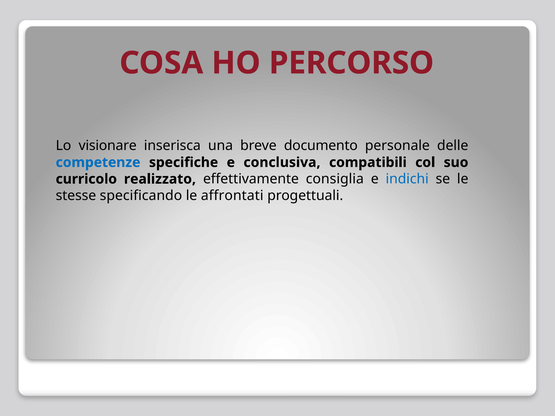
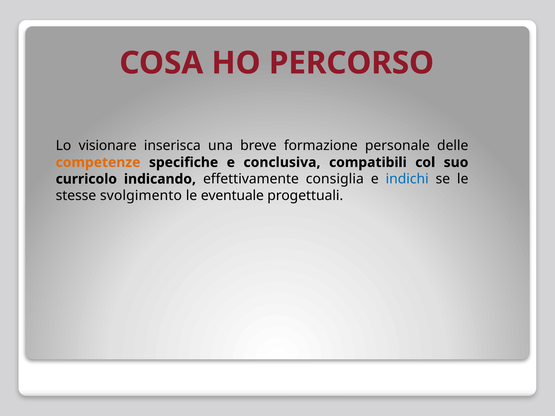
documento: documento -> formazione
competenze colour: blue -> orange
realizzato: realizzato -> indicando
specificando: specificando -> svolgimento
affrontati: affrontati -> eventuale
